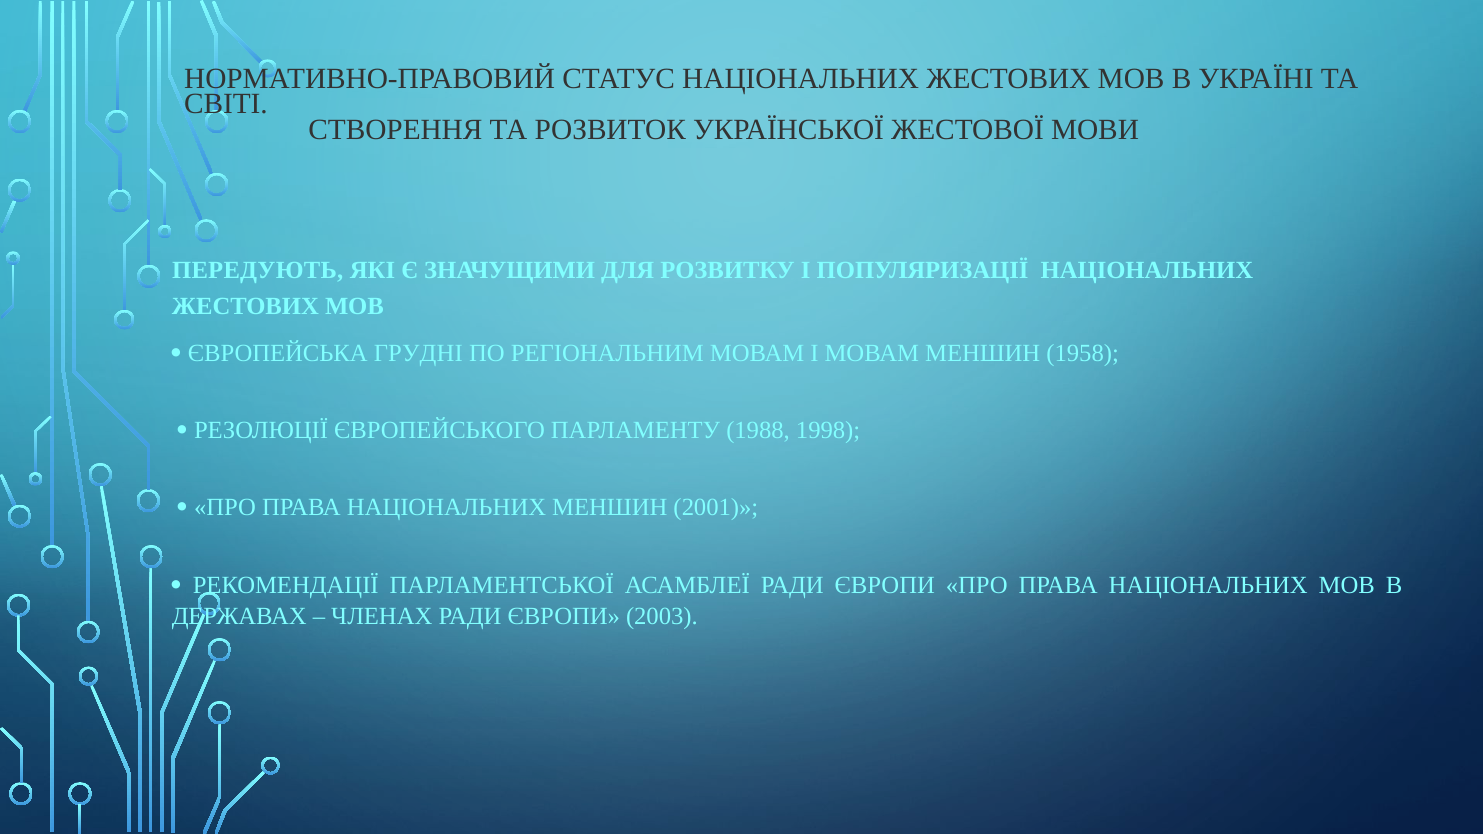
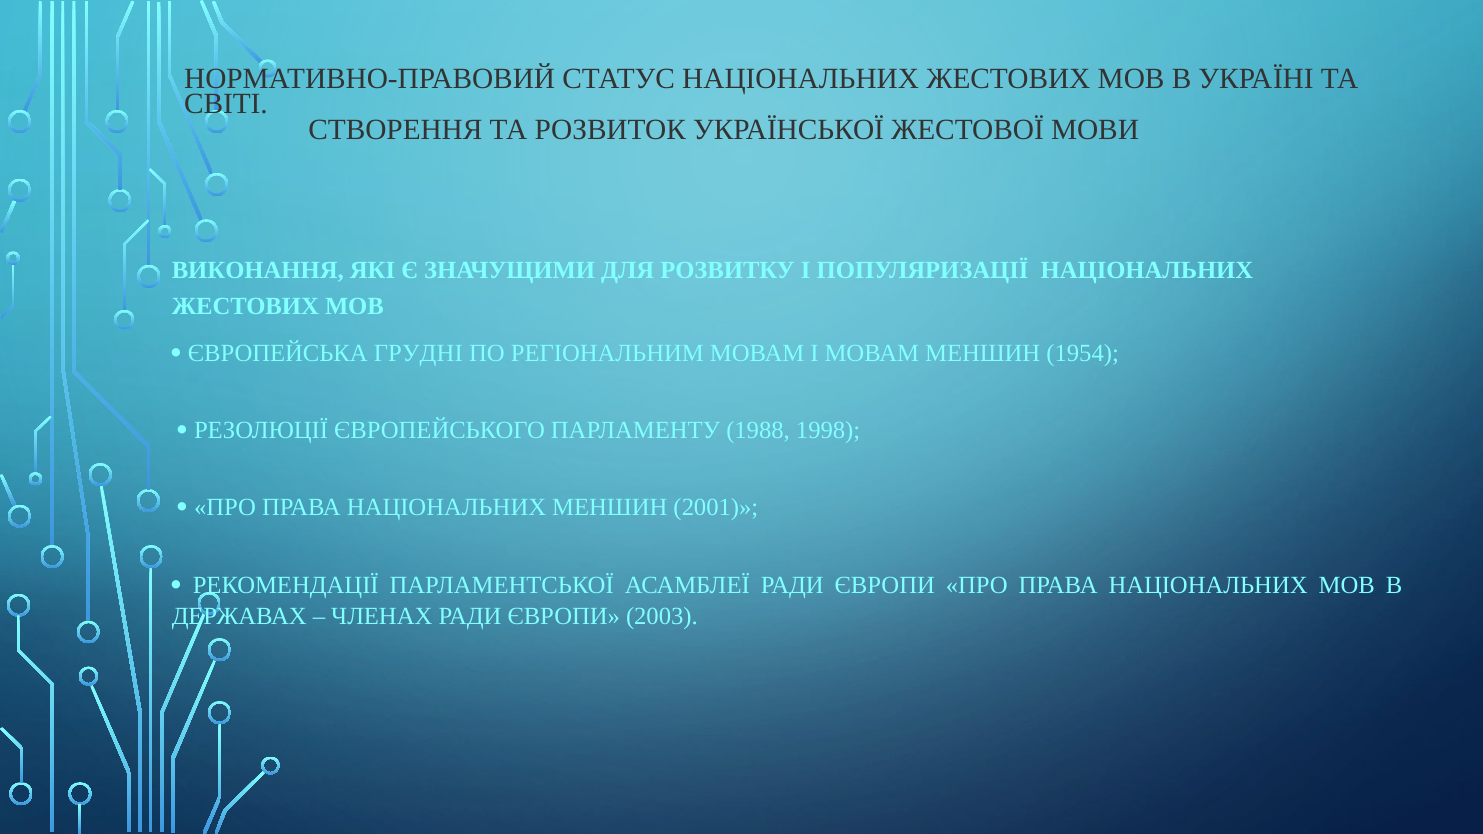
ПЕРЕДУЮТЬ: ПЕРЕДУЮТЬ -> ВИКОНАННЯ
1958: 1958 -> 1954
